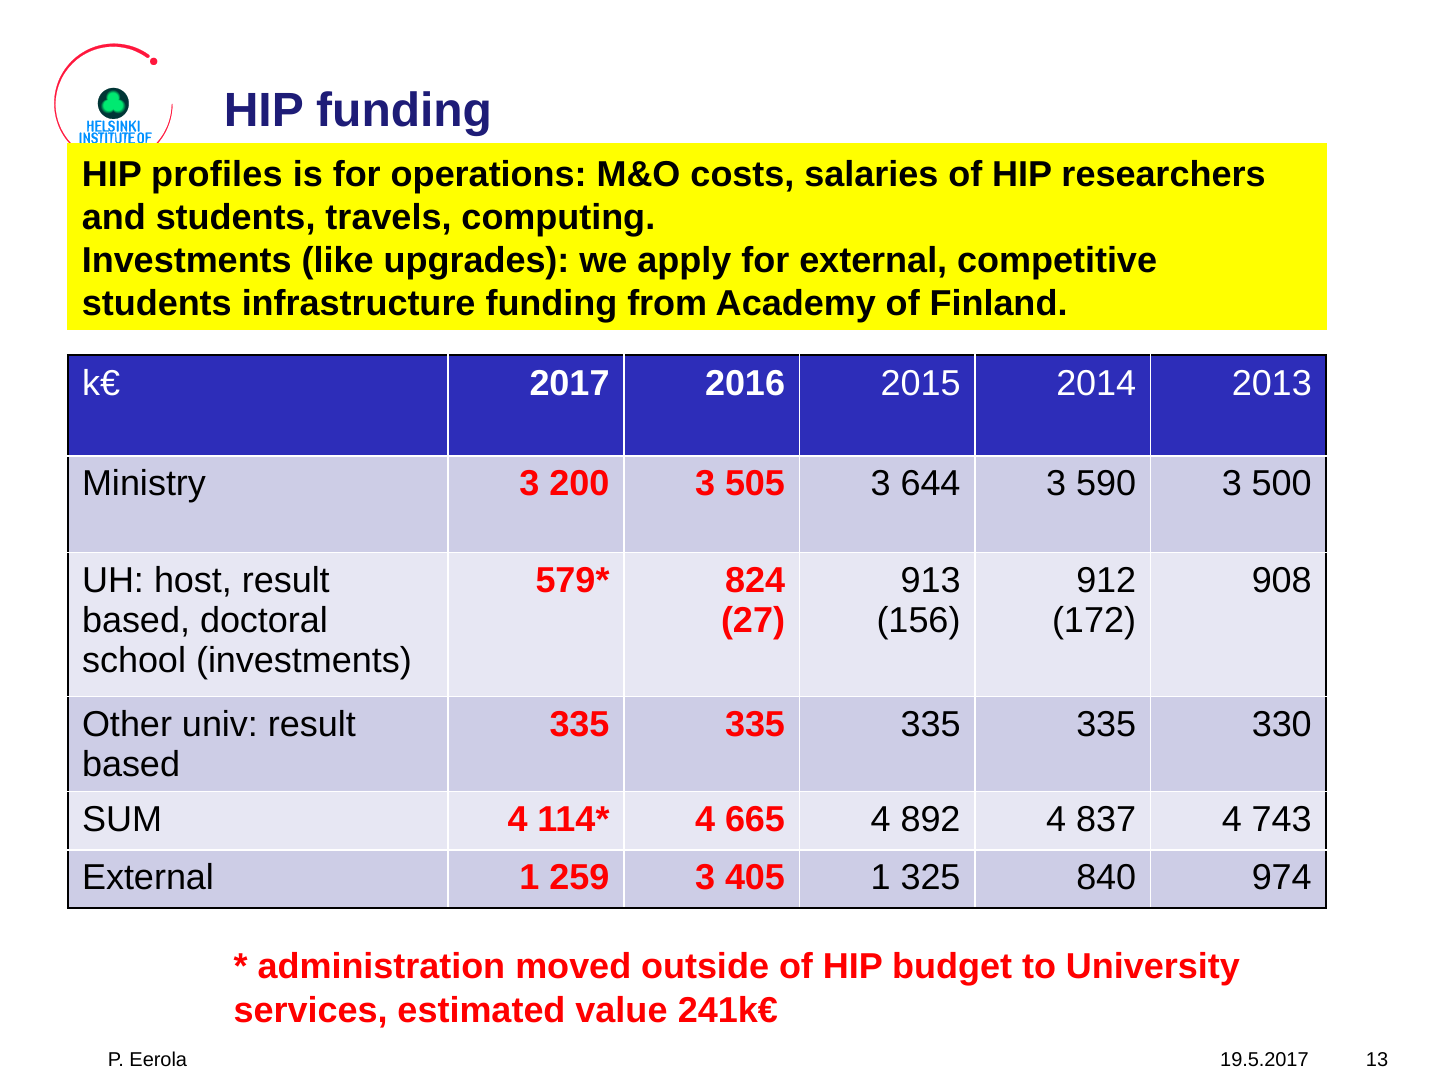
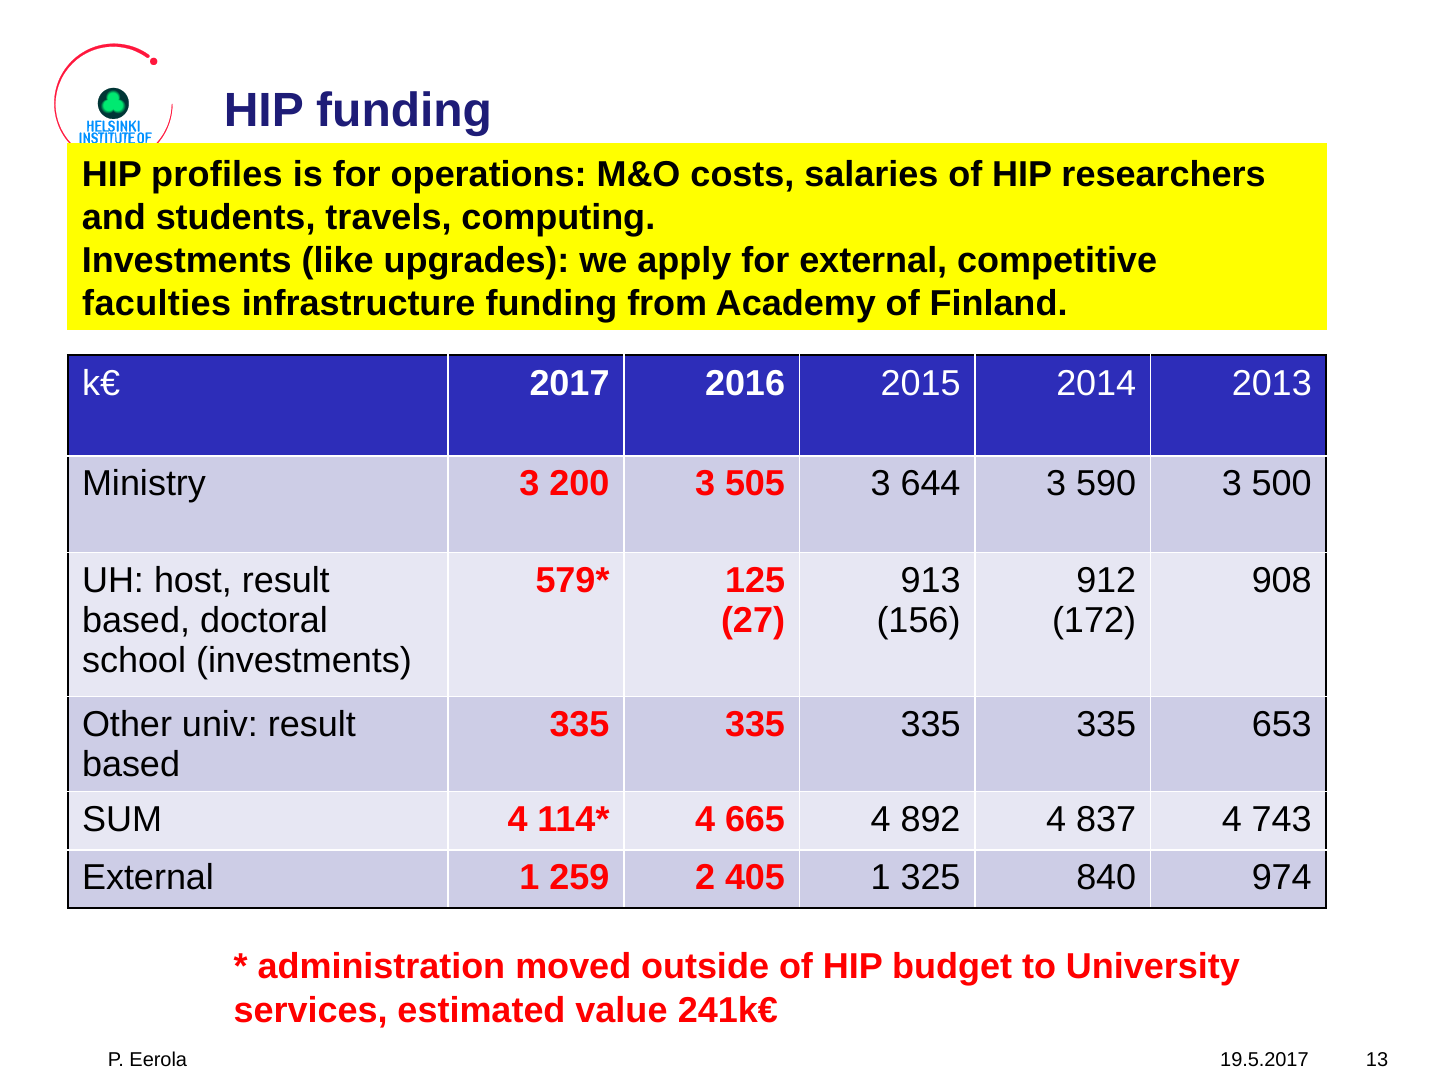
students at (157, 304): students -> faculties
824: 824 -> 125
330: 330 -> 653
259 3: 3 -> 2
